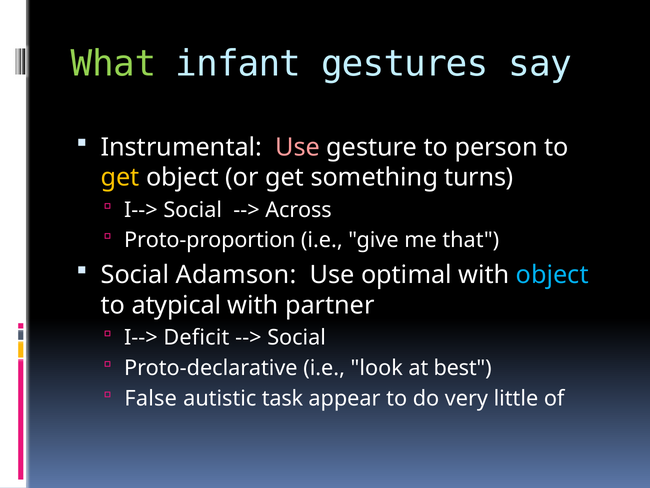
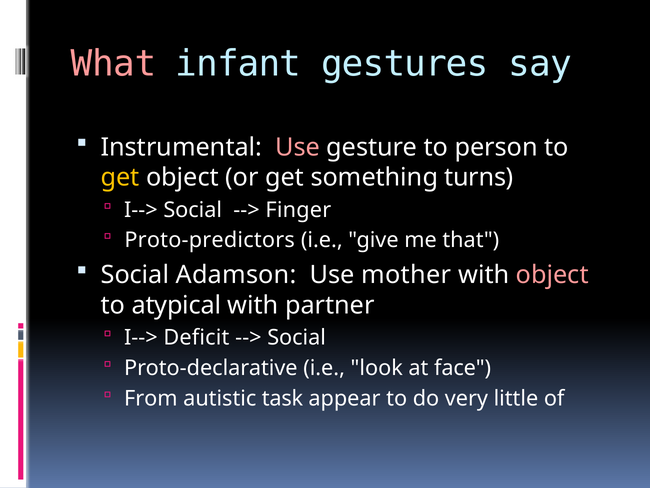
What colour: light green -> pink
Across: Across -> Finger
Proto-proportion: Proto-proportion -> Proto-predictors
optimal: optimal -> mother
object at (552, 275) colour: light blue -> pink
best: best -> face
False: False -> From
